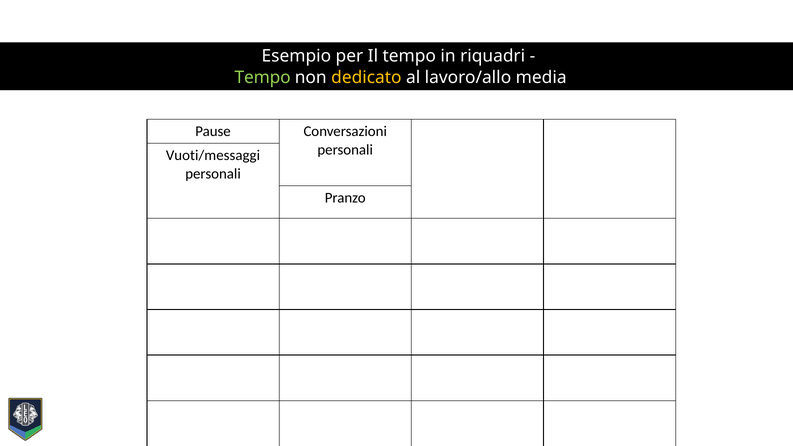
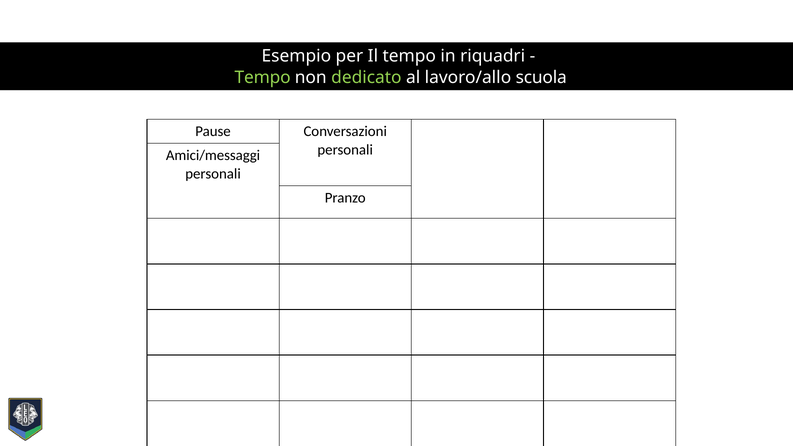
dedicato colour: yellow -> light green
media: media -> scuola
Vuoti/messaggi: Vuoti/messaggi -> Amici/messaggi
